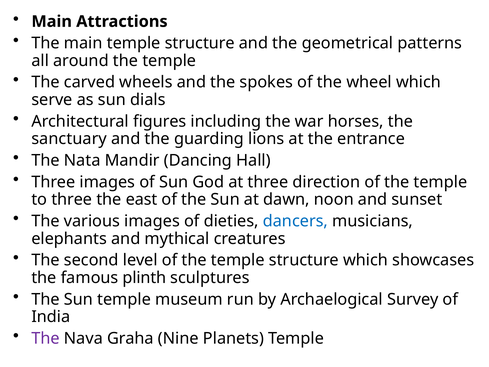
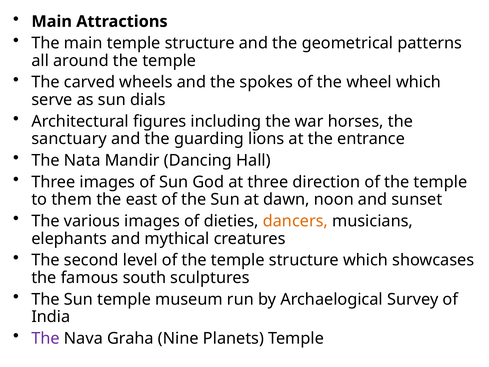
to three: three -> them
dancers colour: blue -> orange
plinth: plinth -> south
